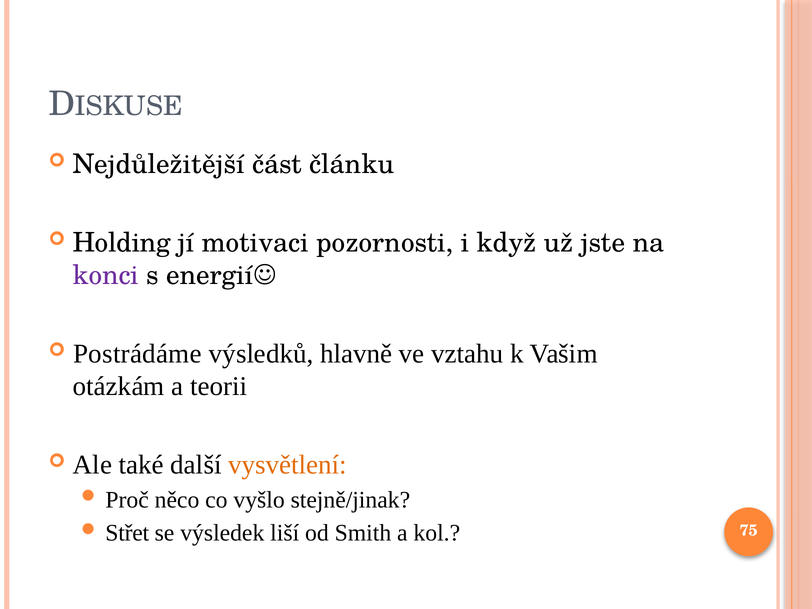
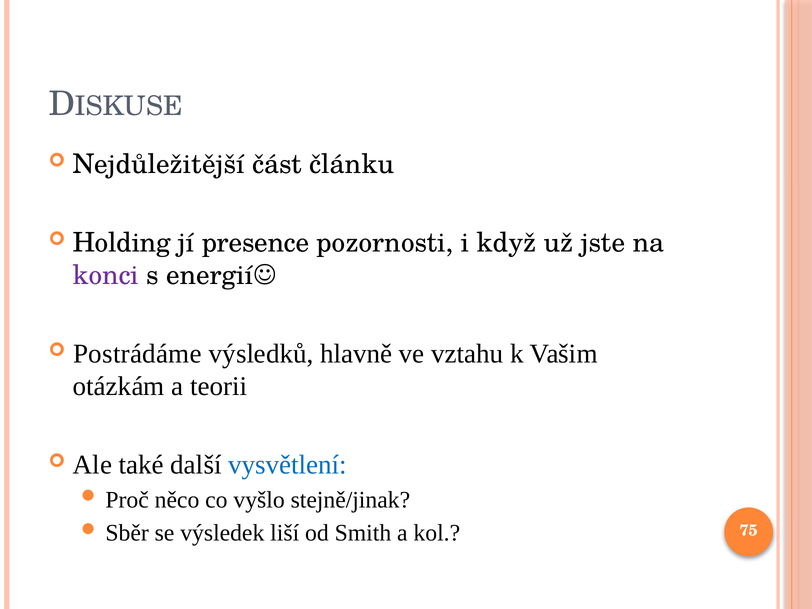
motivaci: motivaci -> presence
vysvětlení colour: orange -> blue
Střet: Střet -> Sběr
